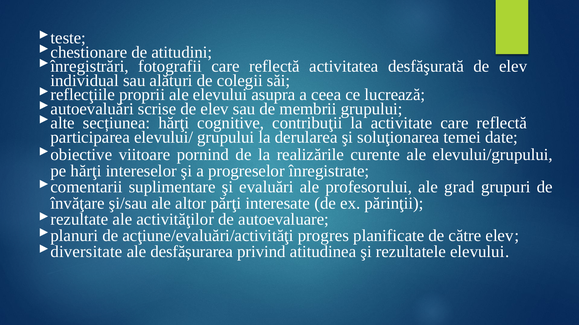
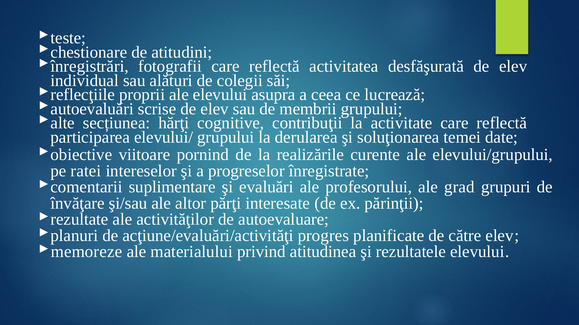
pe hărţi: hărţi -> ratei
diversitate: diversitate -> memoreze
desfășurarea: desfășurarea -> materialului
